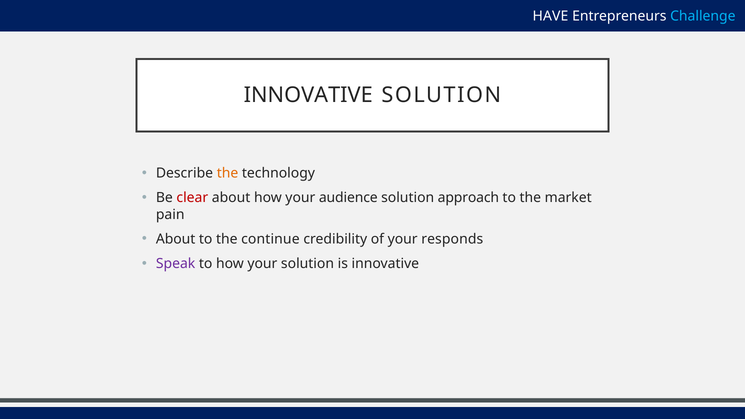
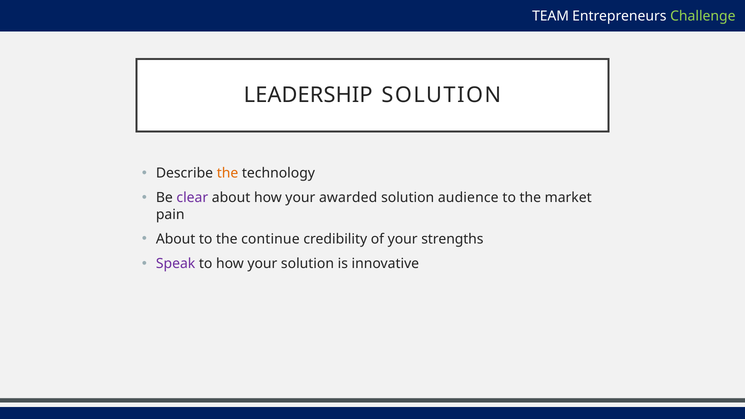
HAVE: HAVE -> TEAM
Challenge colour: light blue -> light green
INNOVATIVE at (308, 95): INNOVATIVE -> LEADERSHIP
clear colour: red -> purple
audience: audience -> awarded
approach: approach -> audience
responds: responds -> strengths
